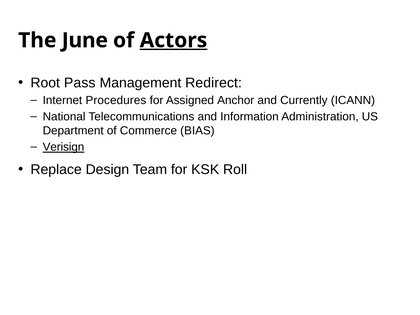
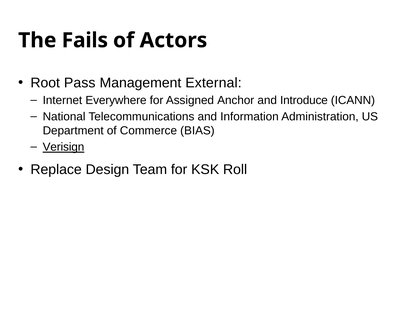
June: June -> Fails
Actors underline: present -> none
Redirect: Redirect -> External
Procedures: Procedures -> Everywhere
Currently: Currently -> Introduce
